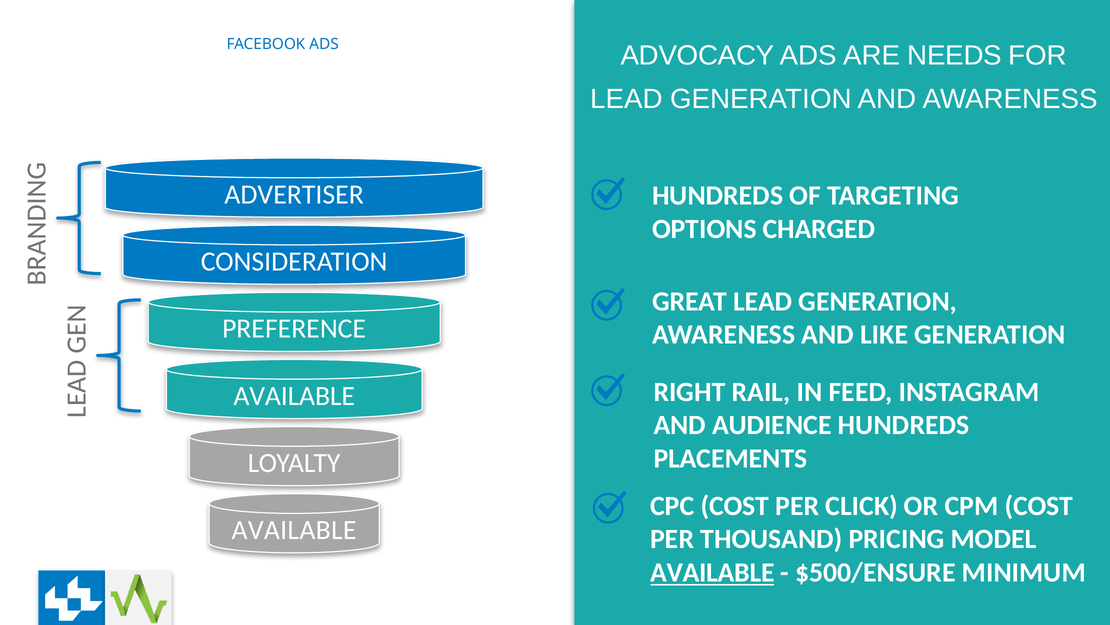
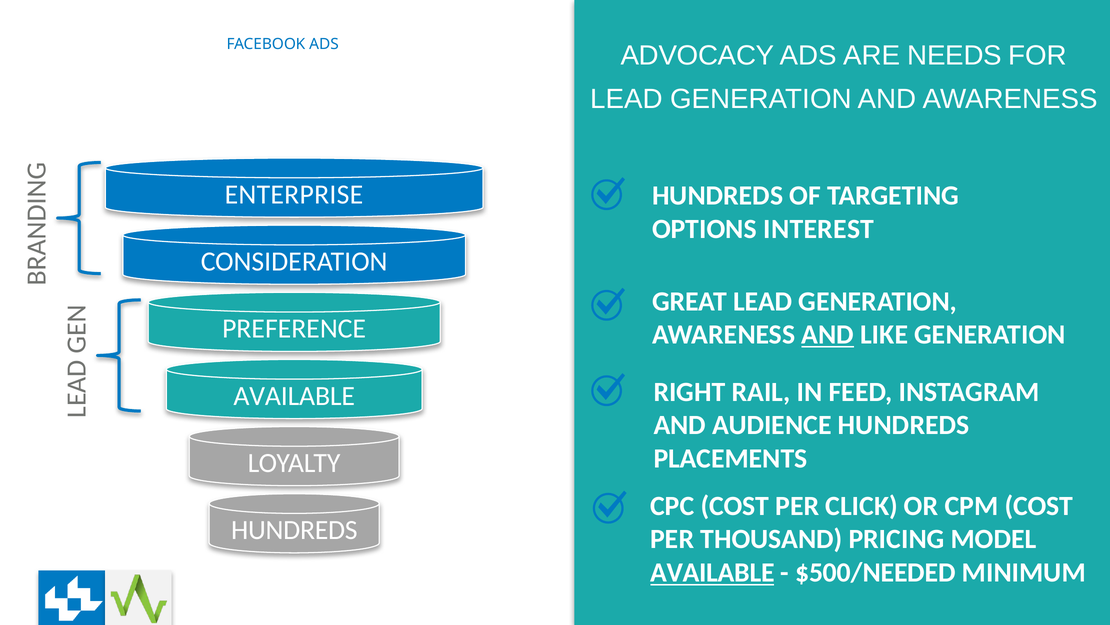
ADVERTISER: ADVERTISER -> ENTERPRISE
CHARGED: CHARGED -> INTEREST
AND at (828, 334) underline: none -> present
AVAILABLE at (294, 530): AVAILABLE -> HUNDREDS
$500/ENSURE: $500/ENSURE -> $500/NEEDED
